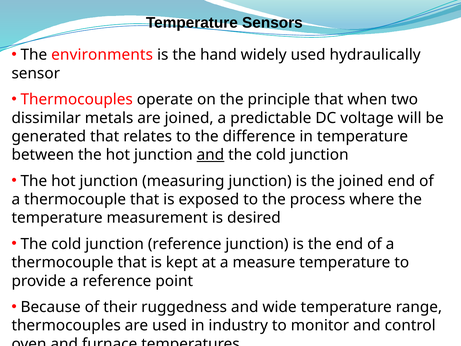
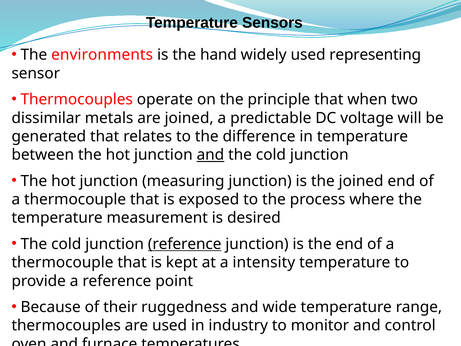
hydraulically: hydraulically -> representing
reference at (185, 244) underline: none -> present
measure: measure -> intensity
